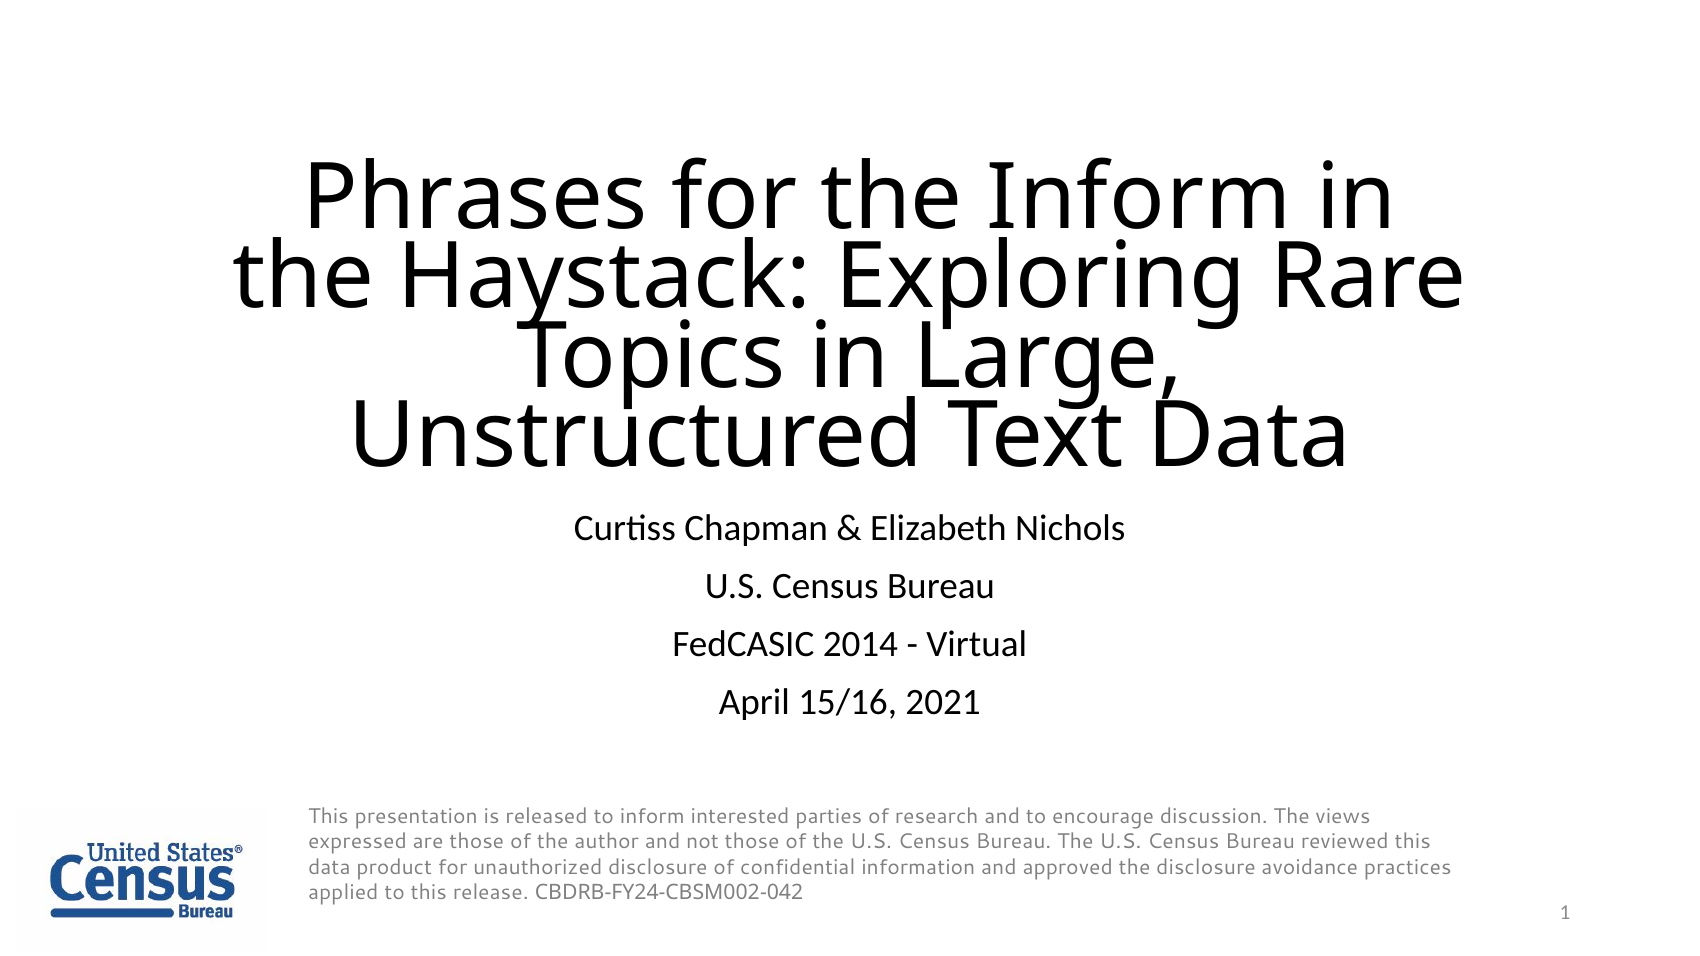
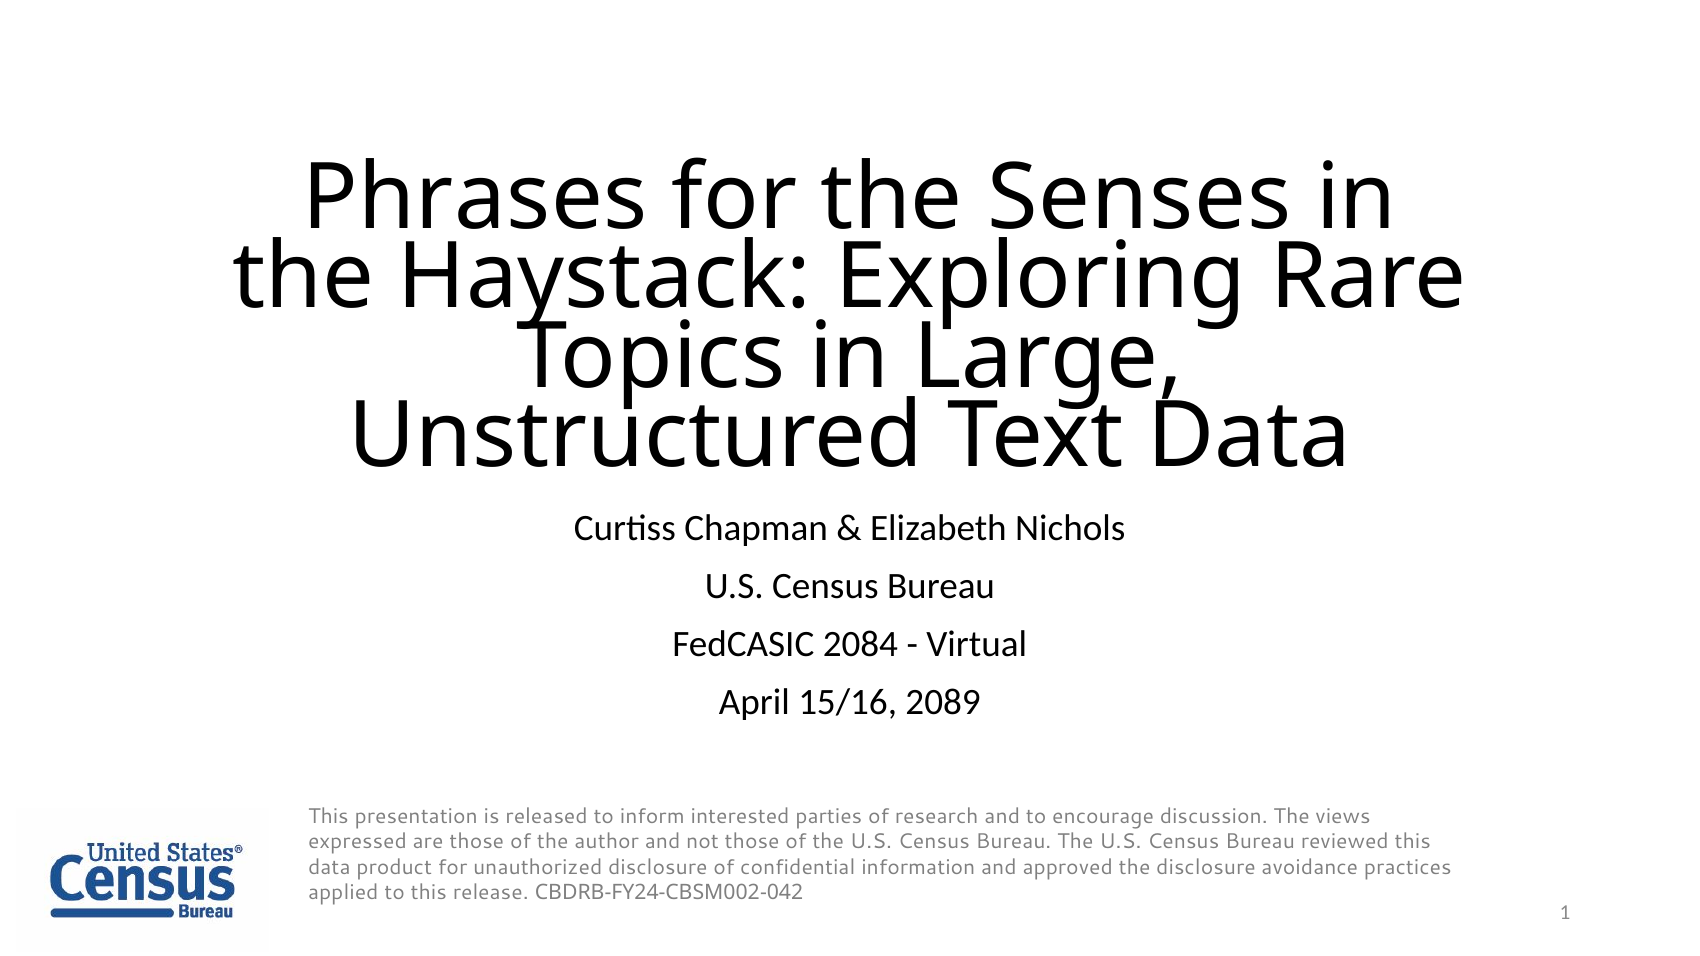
the Inform: Inform -> Senses
2014: 2014 -> 2084
2021: 2021 -> 2089
